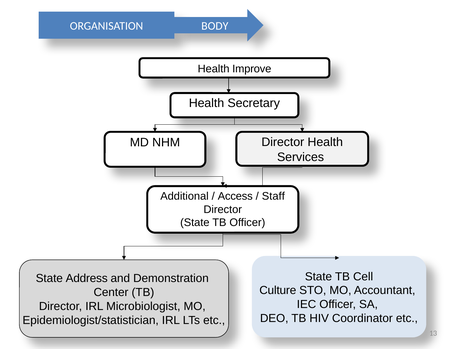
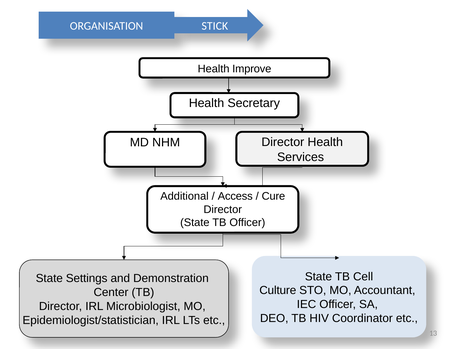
BODY: BODY -> STICK
Staff: Staff -> Cure
Address: Address -> Settings
